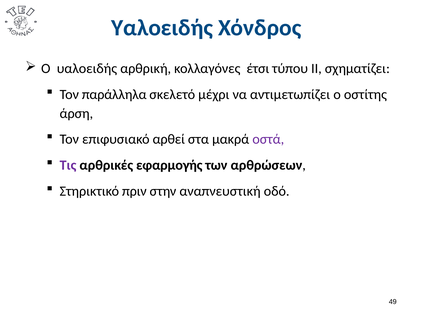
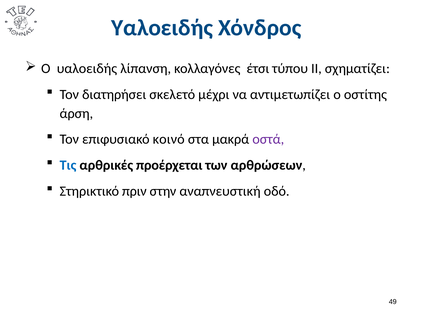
αρθρική: αρθρική -> λίπανση
παράλληλα: παράλληλα -> διατηρήσει
αρθεί: αρθεί -> κοινό
Τις colour: purple -> blue
εφαρμογής: εφαρμογής -> προέρχεται
